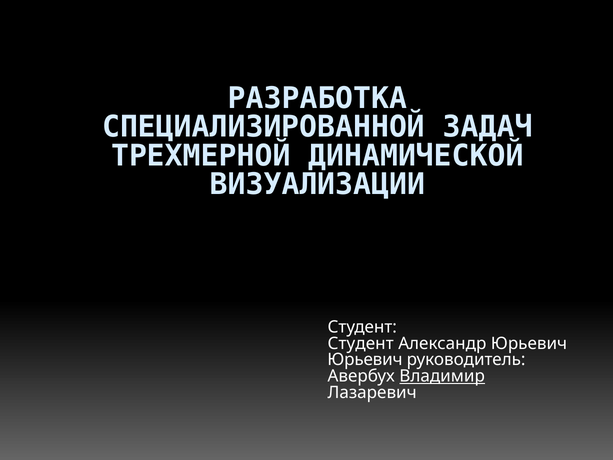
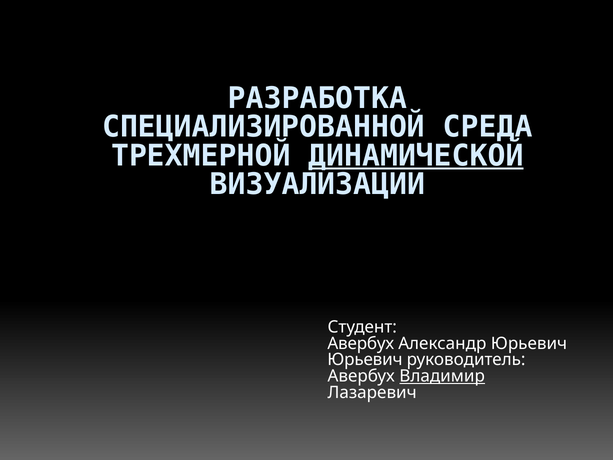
ЗАДАЧ: ЗАДАЧ -> СРЕДА
ДИНАМИЧЕСКОЙ underline: none -> present
Студент at (361, 343): Студент -> Авербух
